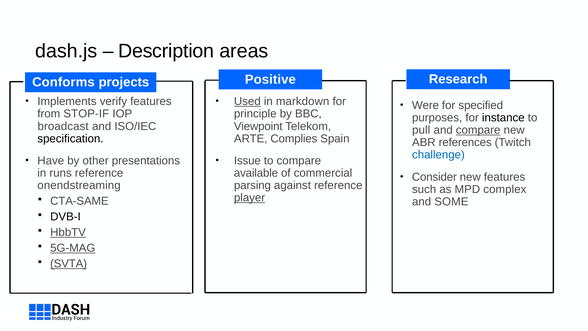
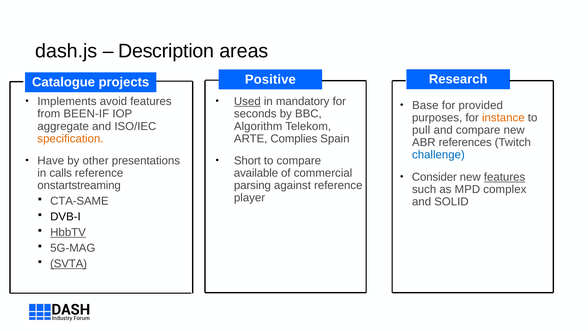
Conforms: Conforms -> Catalogue
verify: verify -> avoid
markdown: markdown -> mandatory
Were: Were -> Base
specified: specified -> provided
STOP-IF: STOP-IF -> BEEN-IF
principle: principle -> seconds
instance colour: black -> orange
broadcast: broadcast -> aggregate
Viewpoint: Viewpoint -> Algorithm
compare at (478, 130) underline: present -> none
specification colour: black -> orange
Issue: Issue -> Short
runs: runs -> calls
features at (505, 177) underline: none -> present
onendstreaming: onendstreaming -> onstartstreaming
player underline: present -> none
SOME: SOME -> SOLID
5G-MAG underline: present -> none
